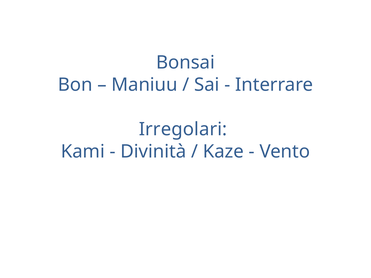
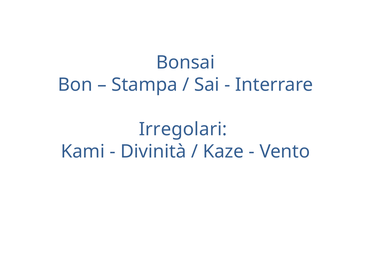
Maniuu: Maniuu -> Stampa
